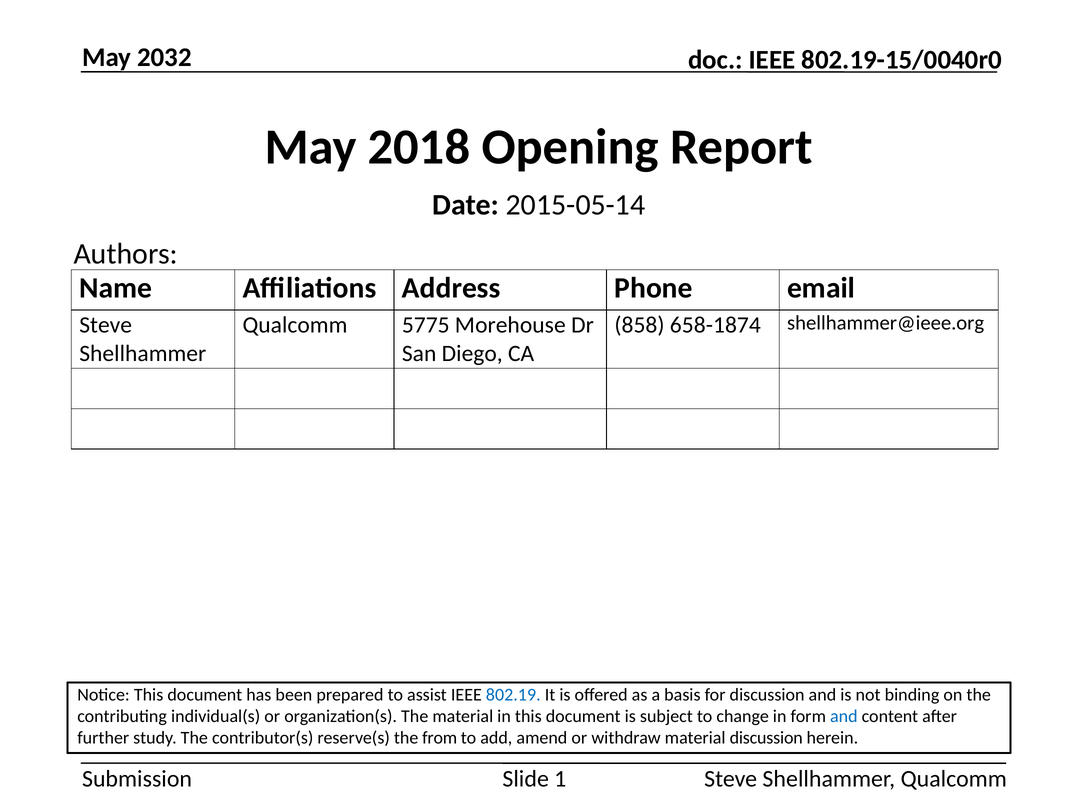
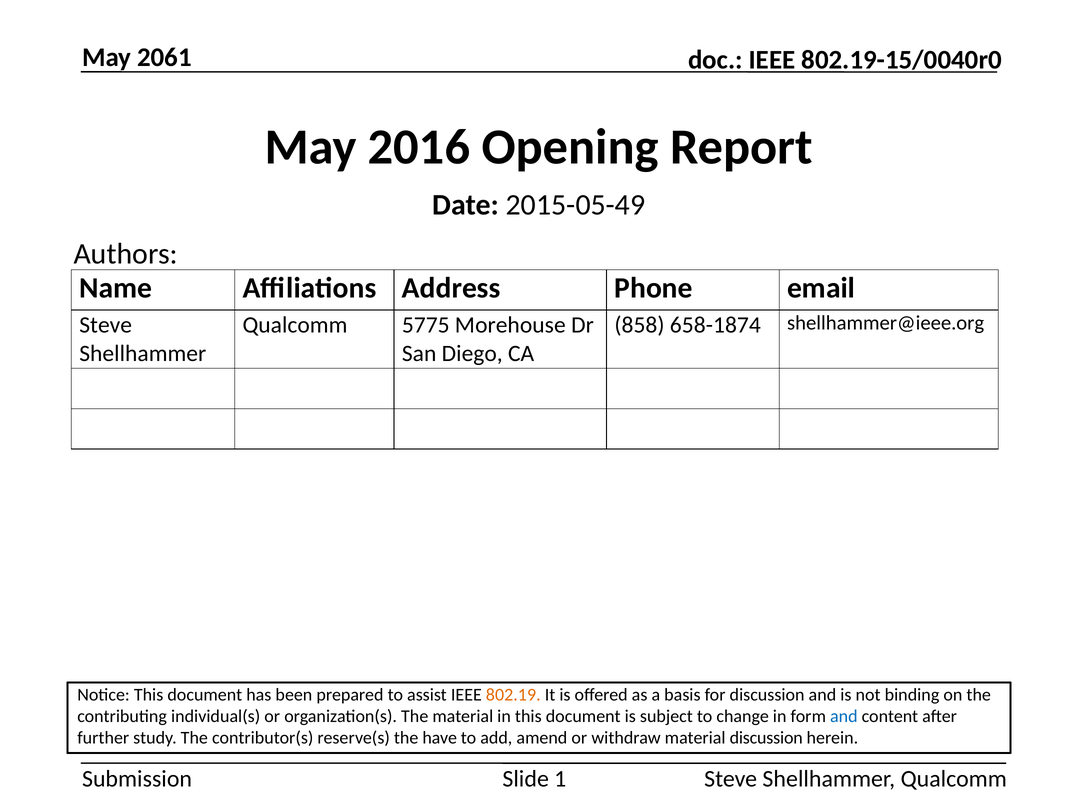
2032: 2032 -> 2061
2018: 2018 -> 2016
2015-05-14: 2015-05-14 -> 2015-05-49
802.19 colour: blue -> orange
from: from -> have
